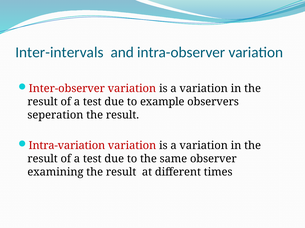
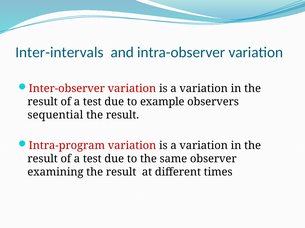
seperation: seperation -> sequential
Intra-variation: Intra-variation -> Intra-program
